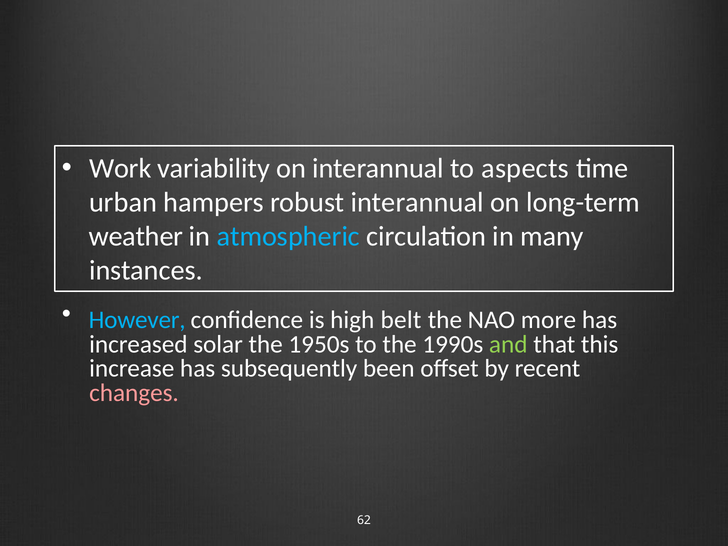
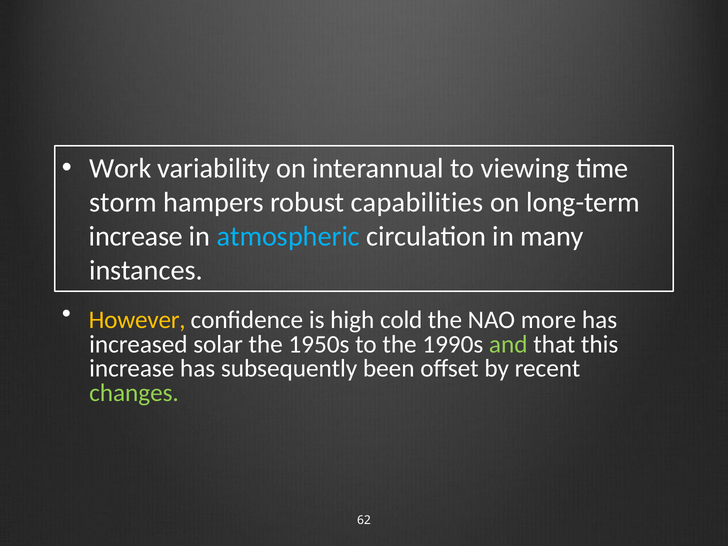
aspects: aspects -> viewing
urban: urban -> storm
robust interannual: interannual -> capabilities
weather at (136, 236): weather -> increase
However colour: light blue -> yellow
belt: belt -> cold
changes colour: pink -> light green
